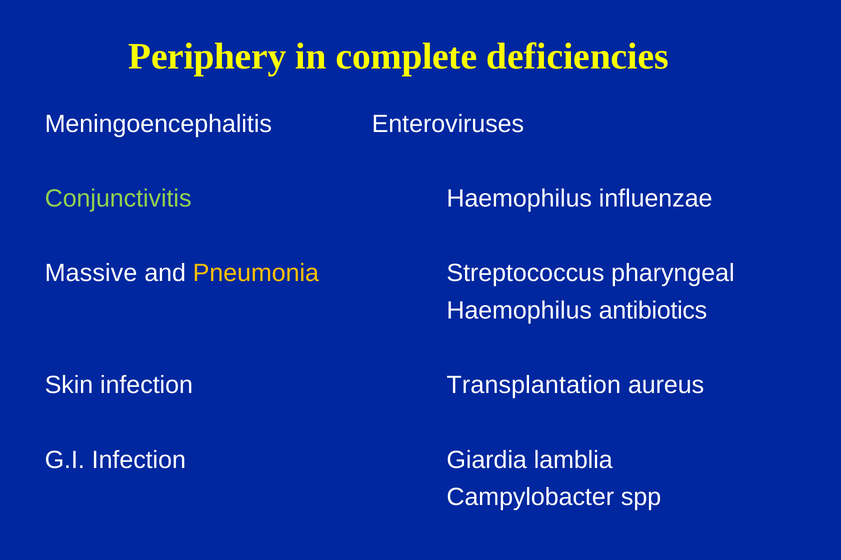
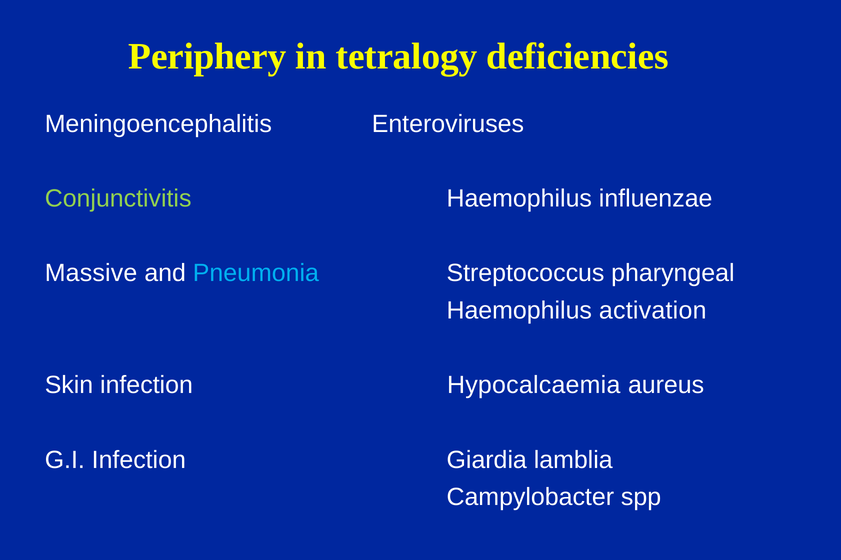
complete: complete -> tetralogy
Pneumonia colour: yellow -> light blue
antibiotics: antibiotics -> activation
Transplantation: Transplantation -> Hypocalcaemia
